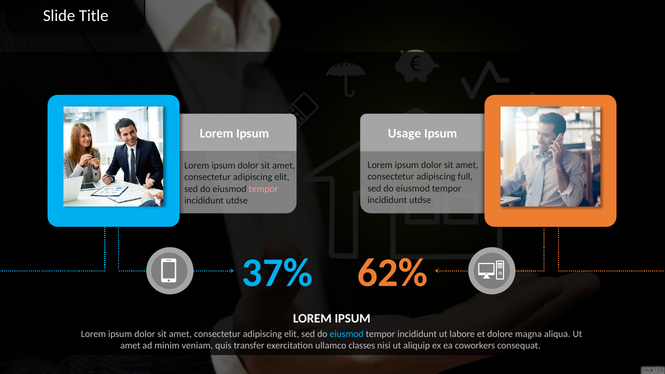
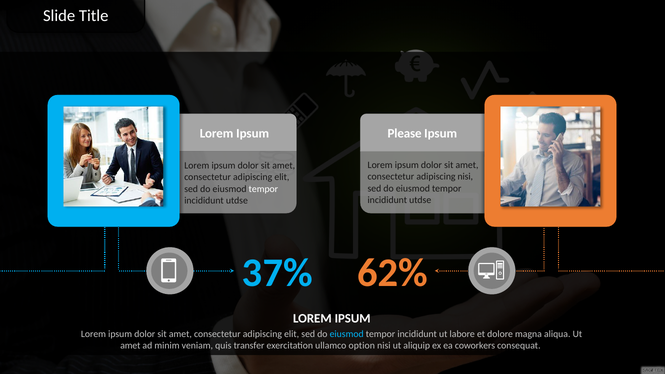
Usage: Usage -> Please
adipiscing full: full -> nisi
tempor at (263, 189) colour: pink -> white
classes: classes -> option
